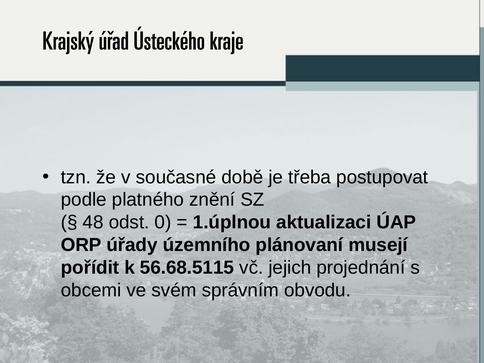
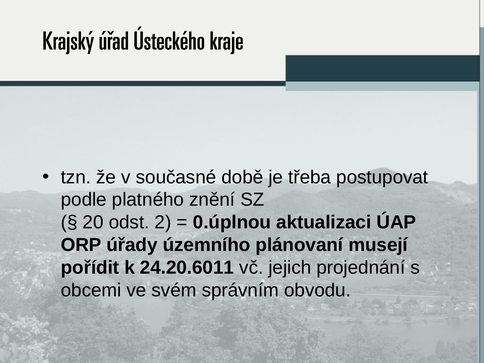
48: 48 -> 20
0: 0 -> 2
1.úplnou: 1.úplnou -> 0.úplnou
56.68.5115: 56.68.5115 -> 24.20.6011
